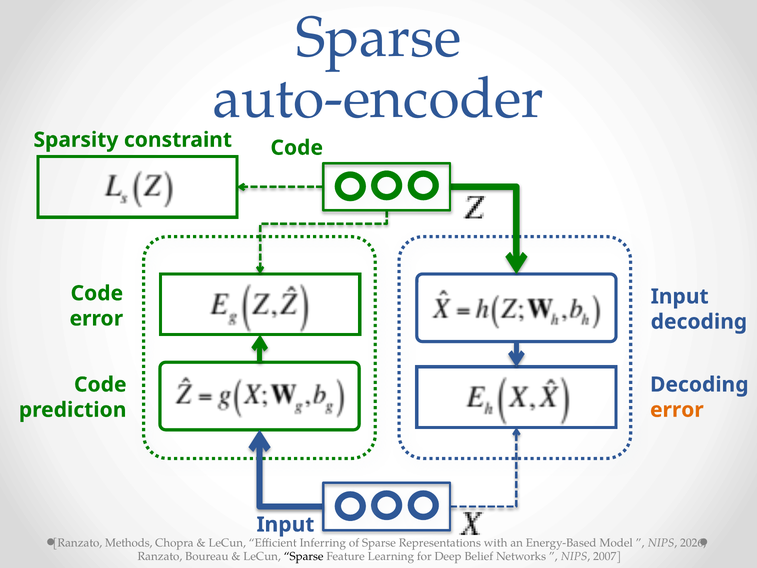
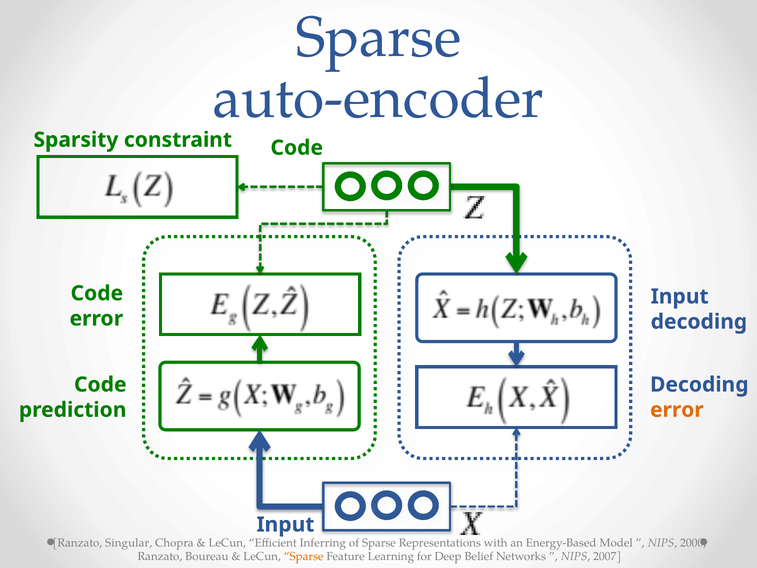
Methods: Methods -> Singular
2026: 2026 -> 2000
Sparse at (304, 556) colour: black -> orange
